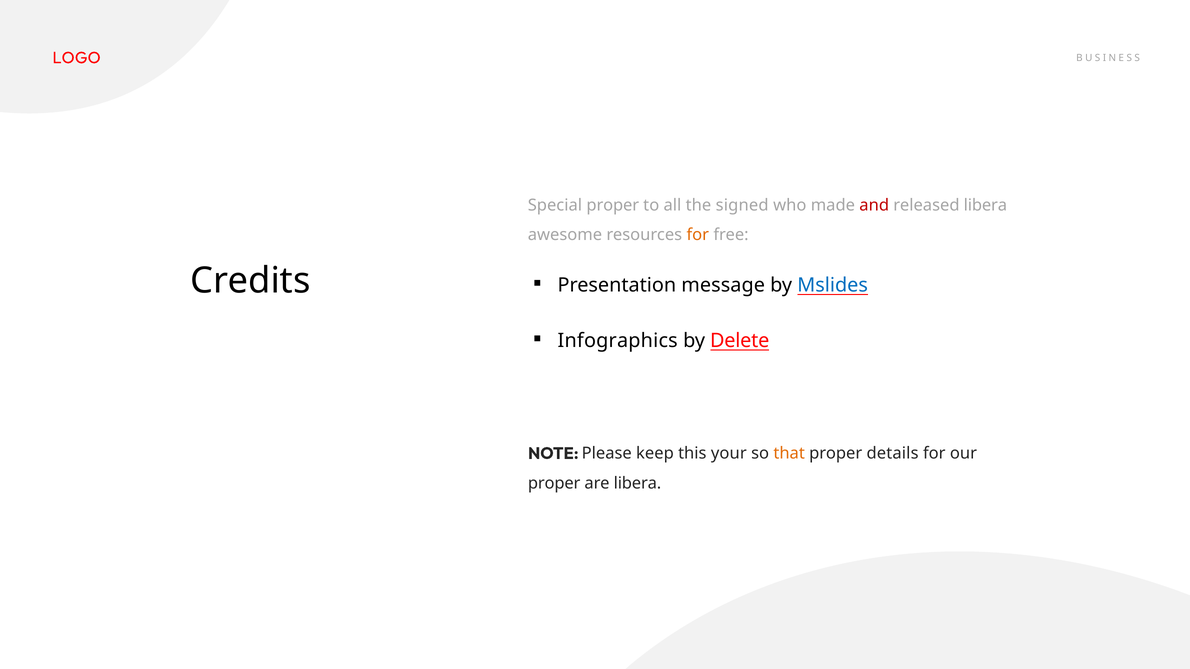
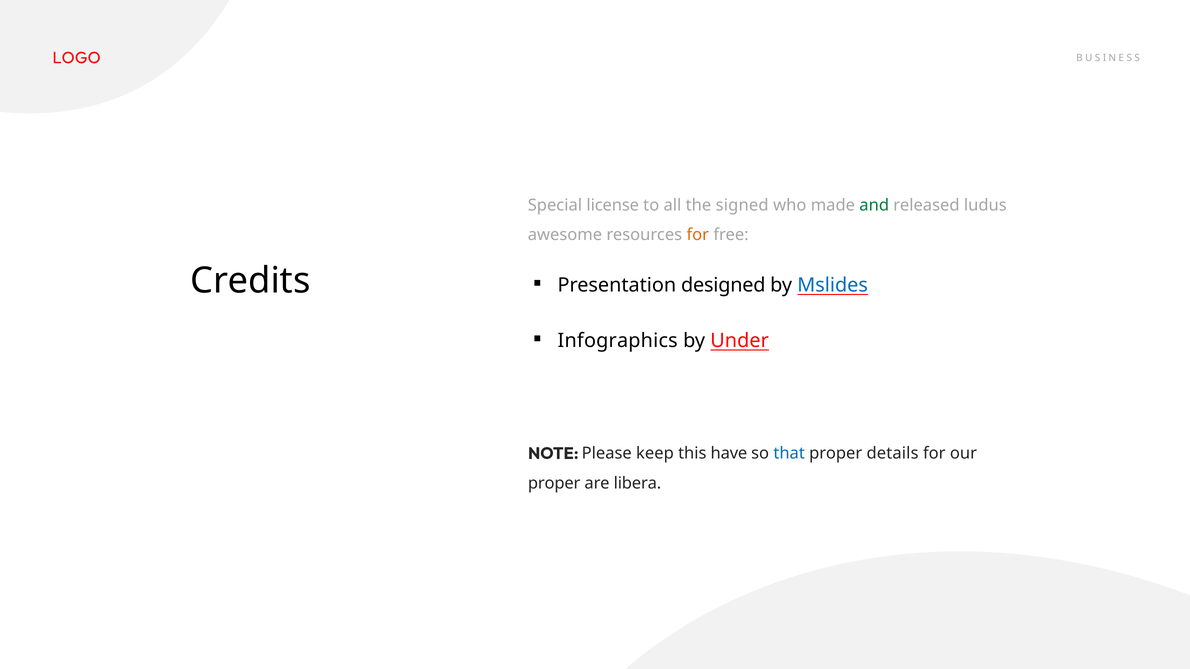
Special proper: proper -> license
and colour: red -> green
released libera: libera -> ludus
message: message -> designed
Delete: Delete -> Under
your: your -> have
that colour: orange -> blue
